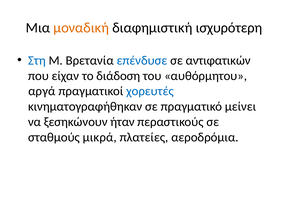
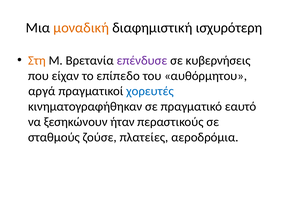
Στη colour: blue -> orange
επένδυσε colour: blue -> purple
αντιφατικών: αντιφατικών -> κυβερνήσεις
διάδοση: διάδοση -> επίπεδο
μείνει: μείνει -> εαυτό
μικρά: μικρά -> ζούσε
